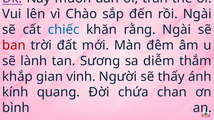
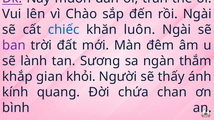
rằng: rằng -> luôn
ban colour: red -> purple
diễm: diễm -> ngàn
vinh: vinh -> khỏi
